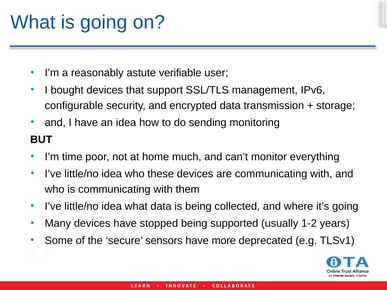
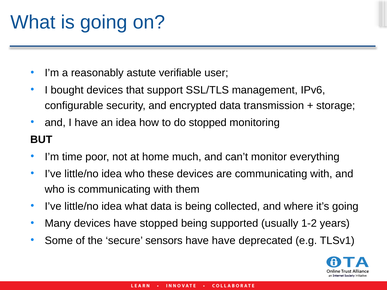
do sending: sending -> stopped
have more: more -> have
